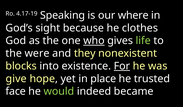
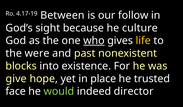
Speaking: Speaking -> Between
where: where -> follow
clothes: clothes -> culture
life colour: light green -> yellow
they: they -> past
For underline: present -> none
became: became -> director
